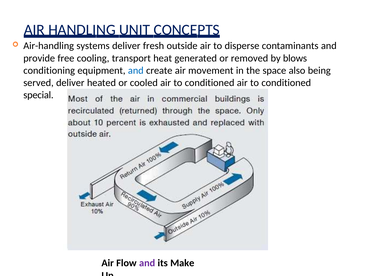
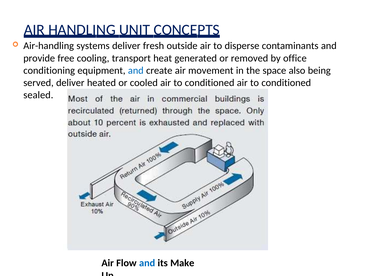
blows: blows -> office
special: special -> sealed
and at (147, 263) colour: purple -> blue
